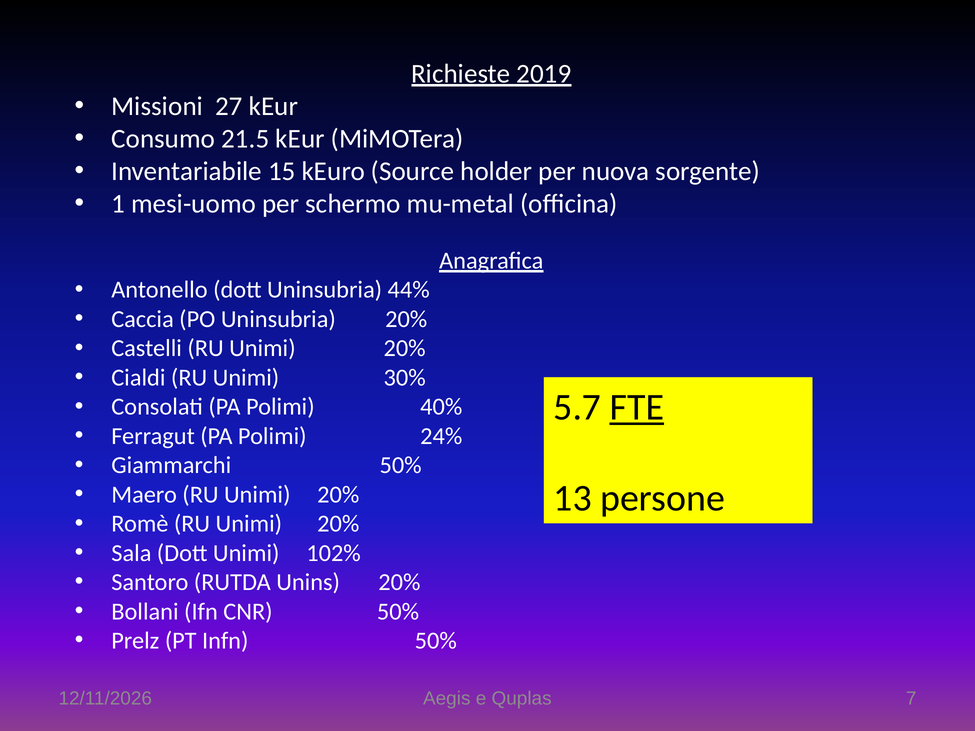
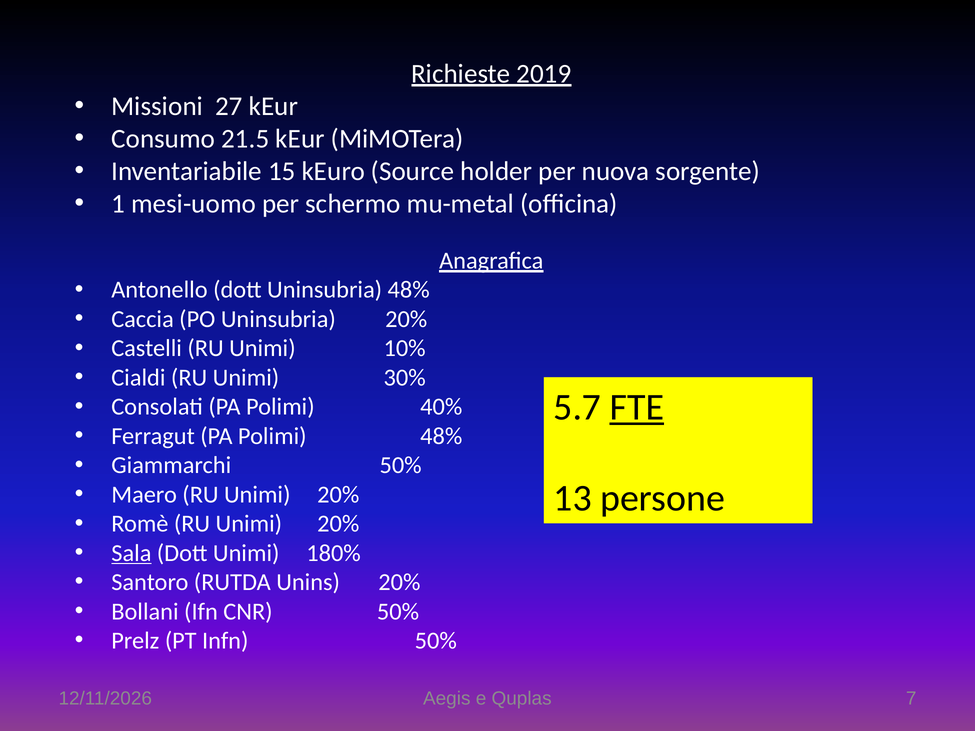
Uninsubria 44%: 44% -> 48%
Castelli RU Unimi 20%: 20% -> 10%
Polimi 24%: 24% -> 48%
Sala underline: none -> present
102%: 102% -> 180%
